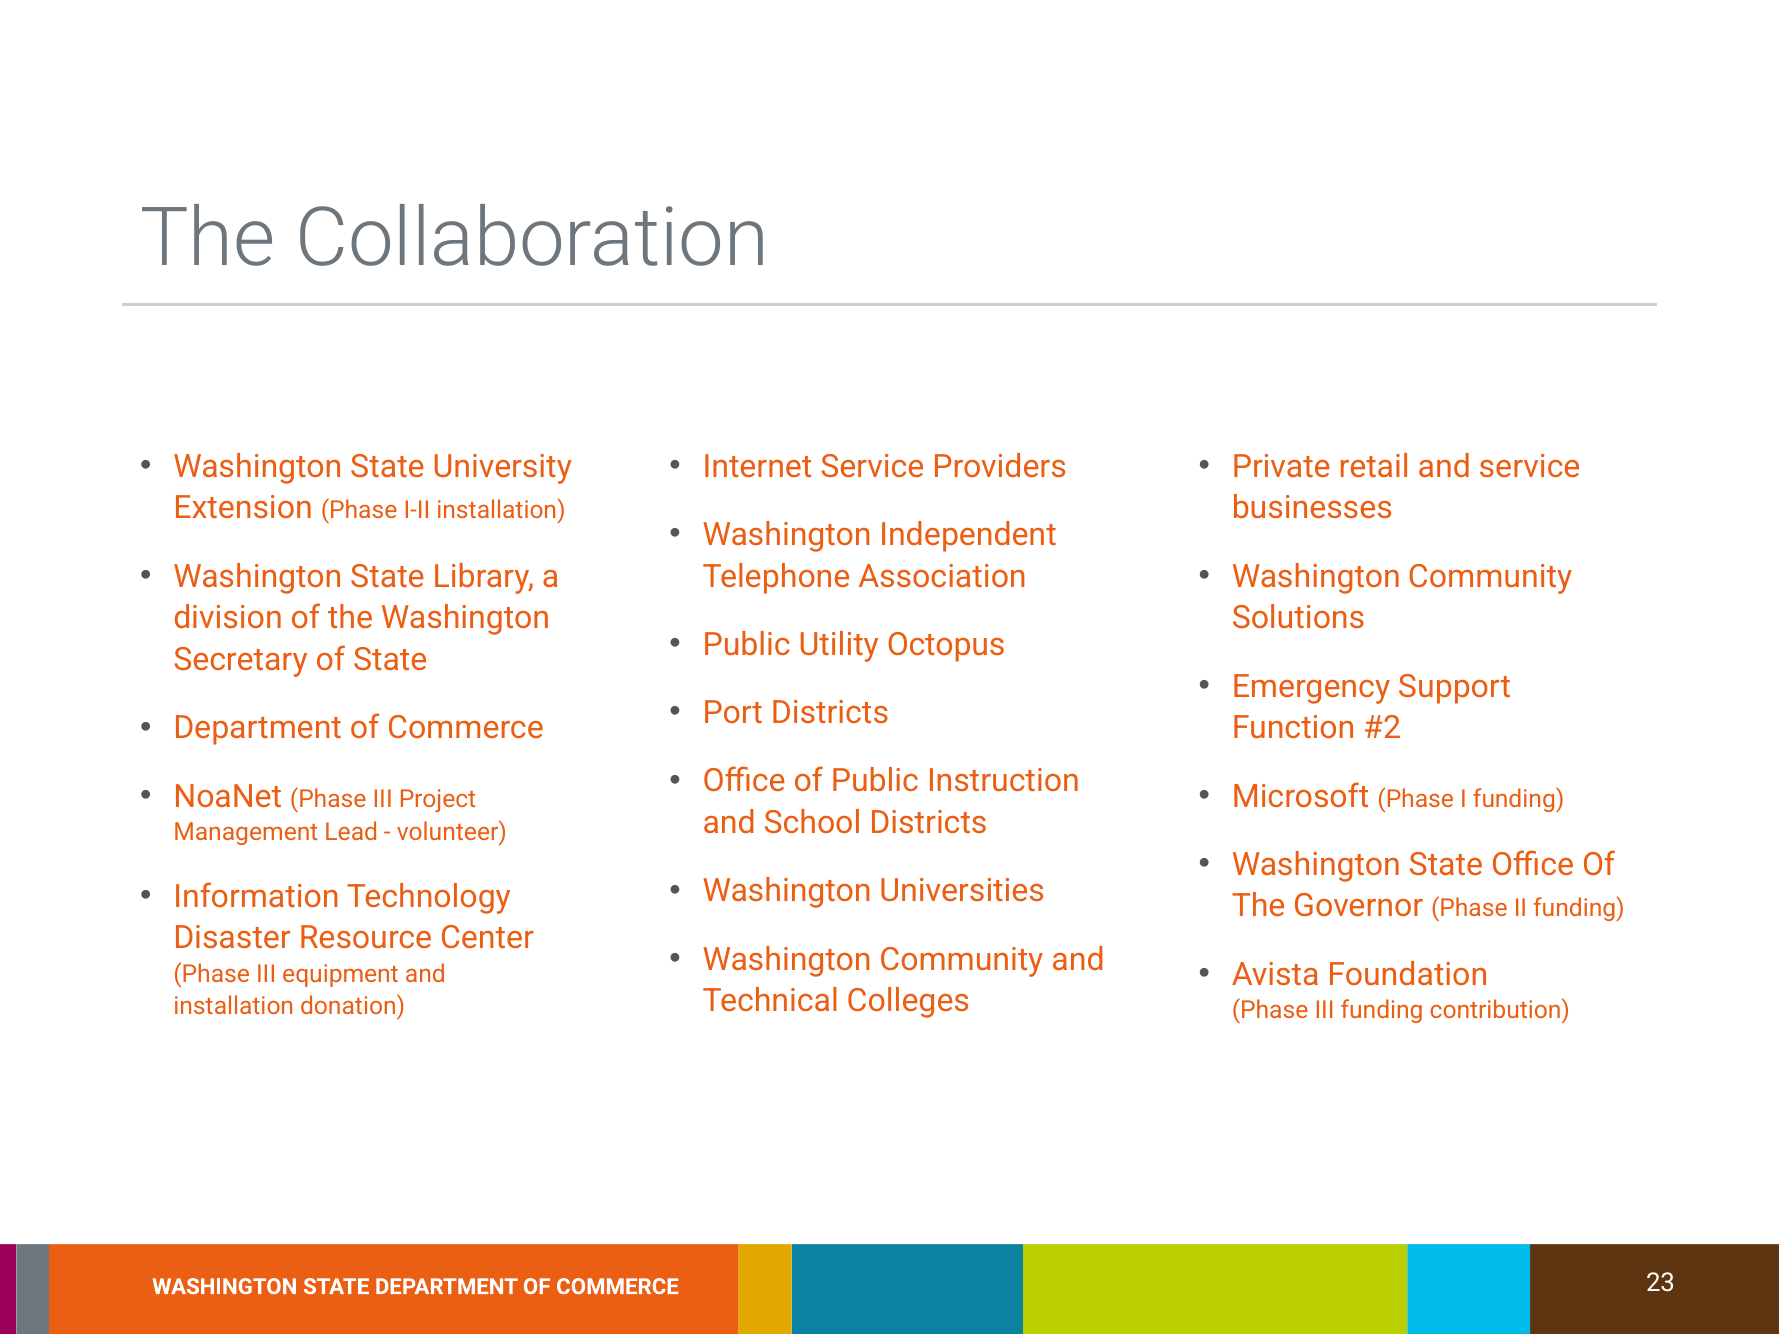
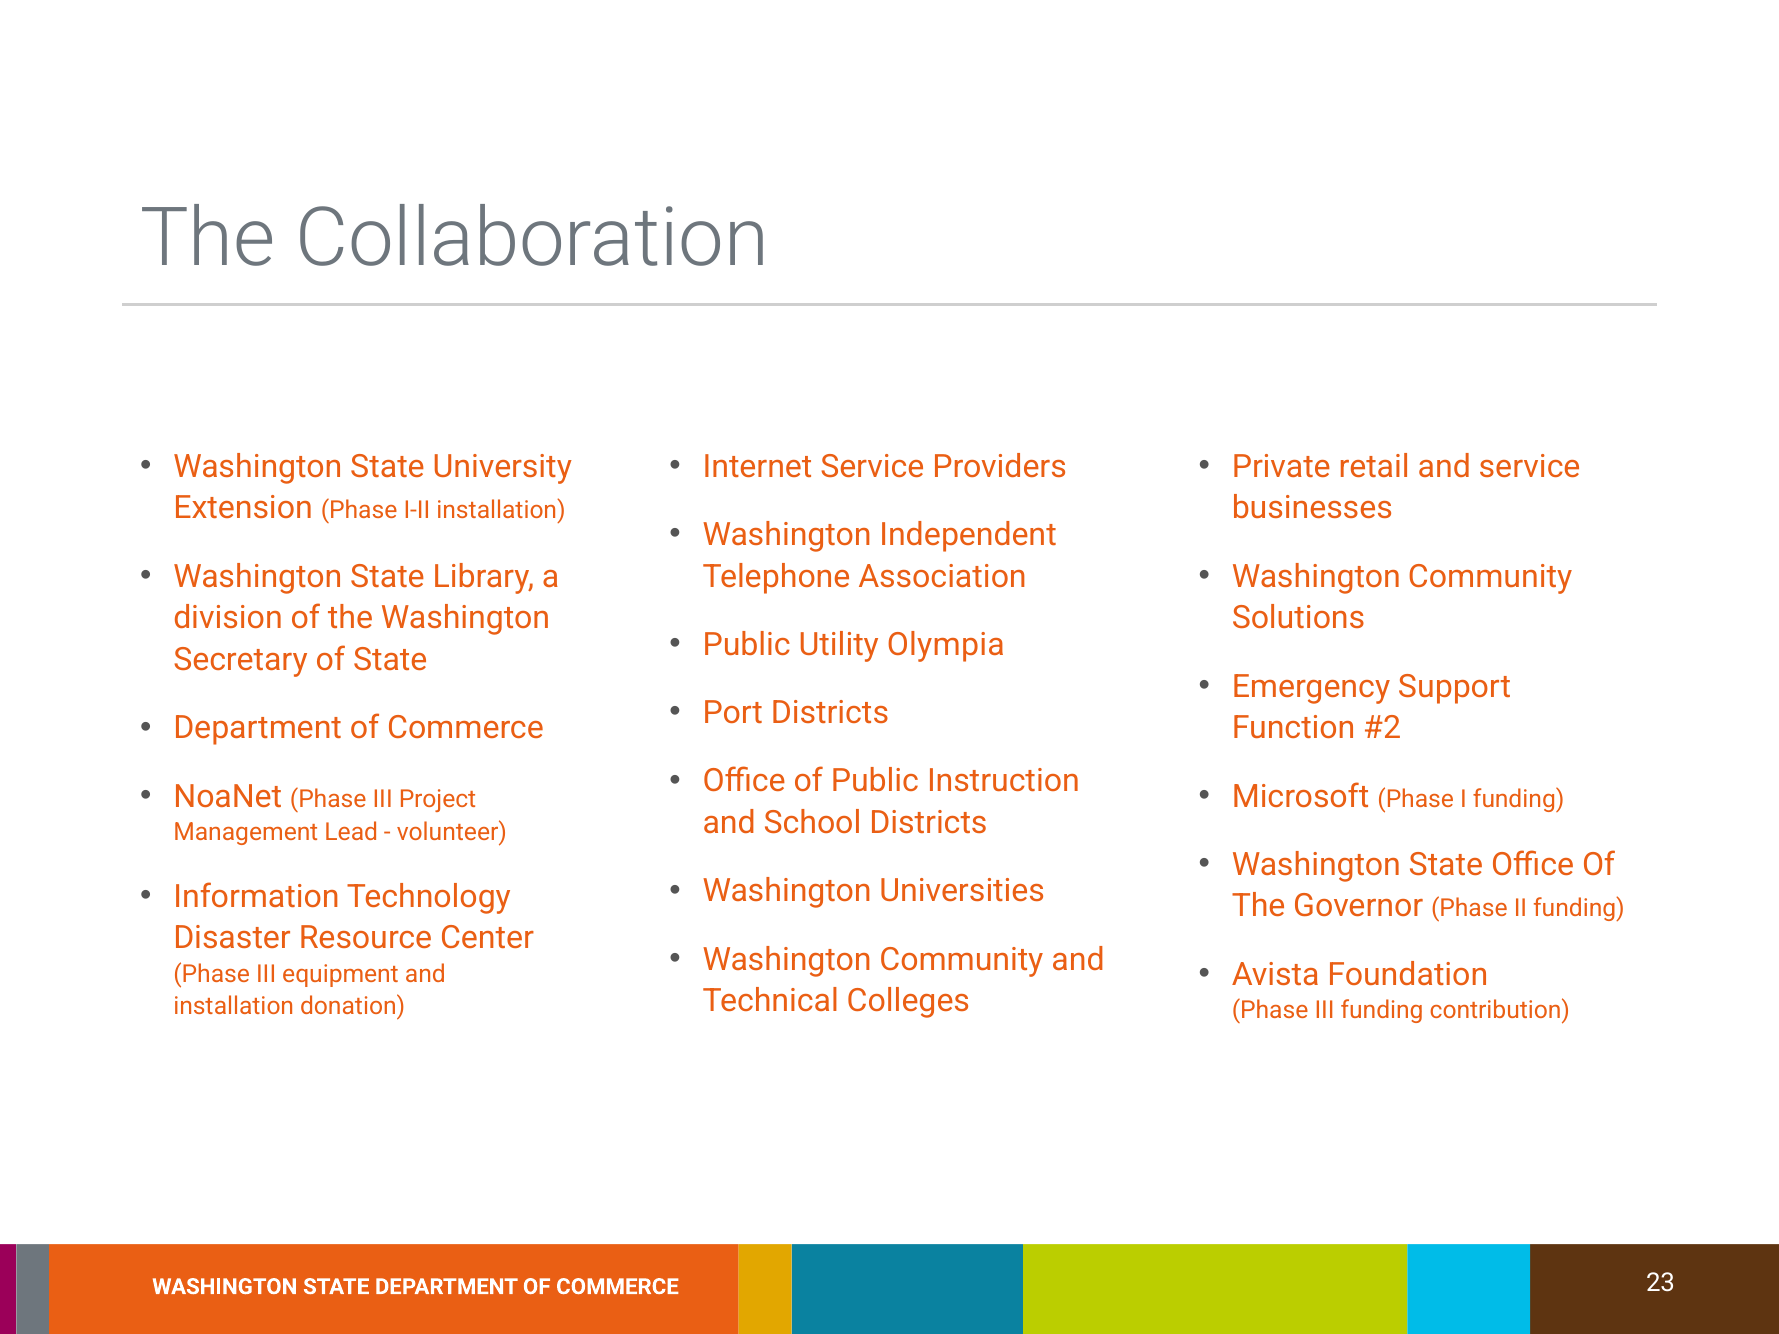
Octopus: Octopus -> Olympia
